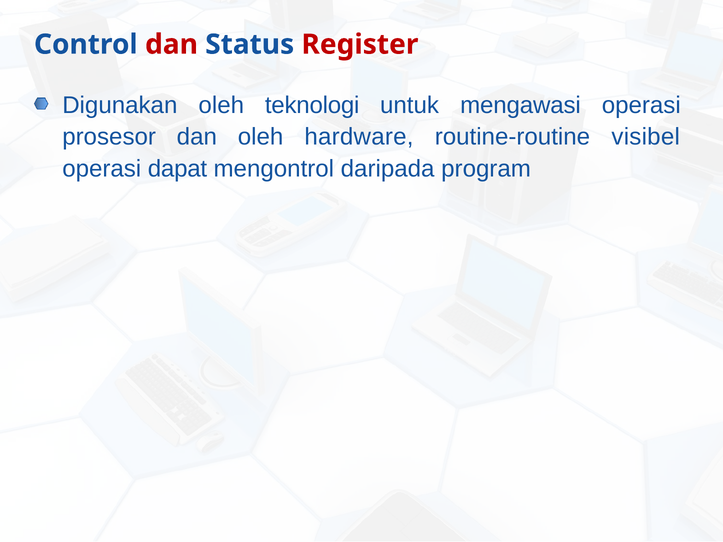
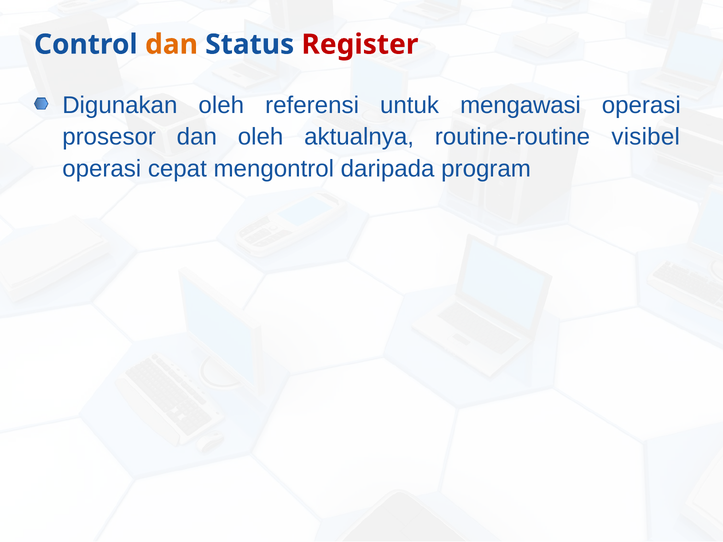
dan at (172, 44) colour: red -> orange
teknologi: teknologi -> referensi
hardware: hardware -> aktualnya
dapat: dapat -> cepat
